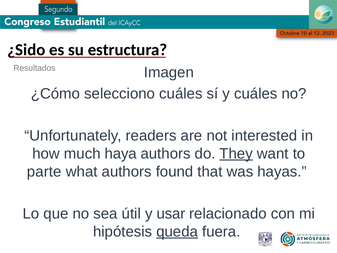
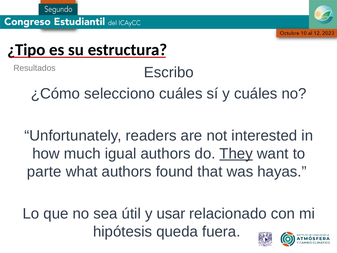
¿Sido: ¿Sido -> ¿Tipo
Imagen: Imagen -> Escribo
haya: haya -> igual
queda underline: present -> none
